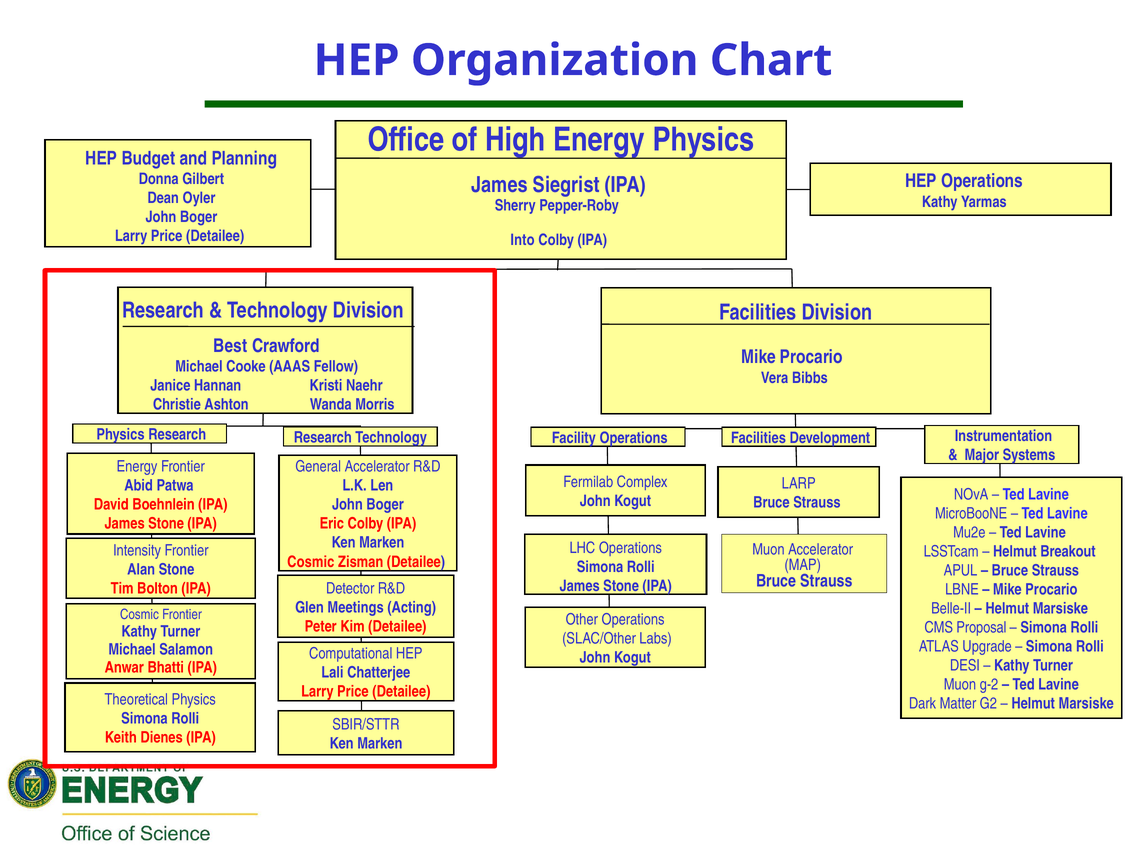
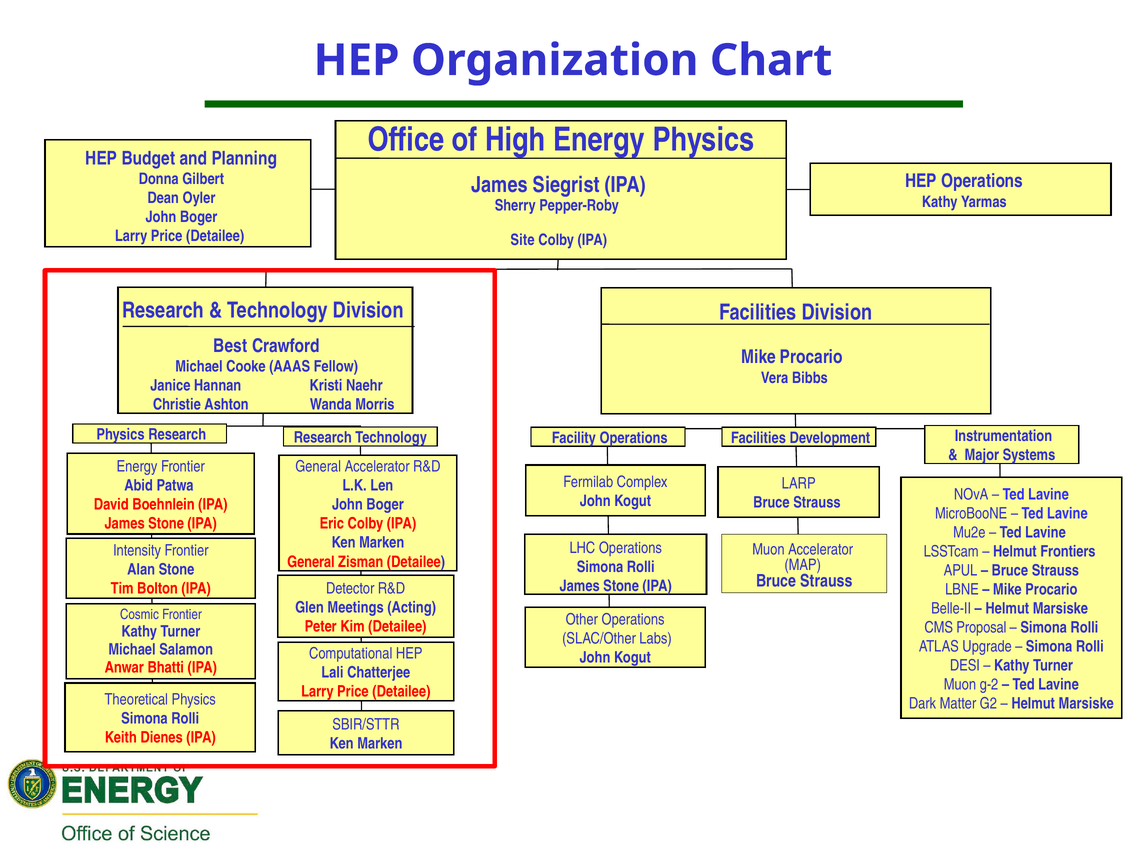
Into: Into -> Site
Breakout: Breakout -> Frontiers
Cosmic at (311, 561): Cosmic -> General
